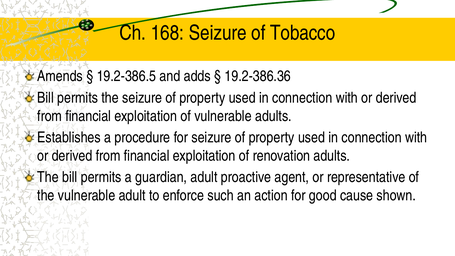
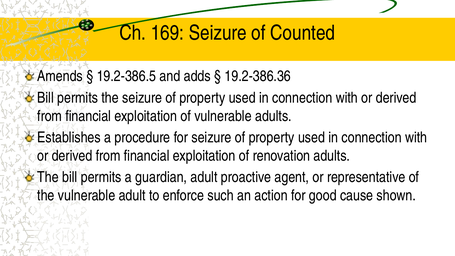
168: 168 -> 169
Tobacco: Tobacco -> Counted
